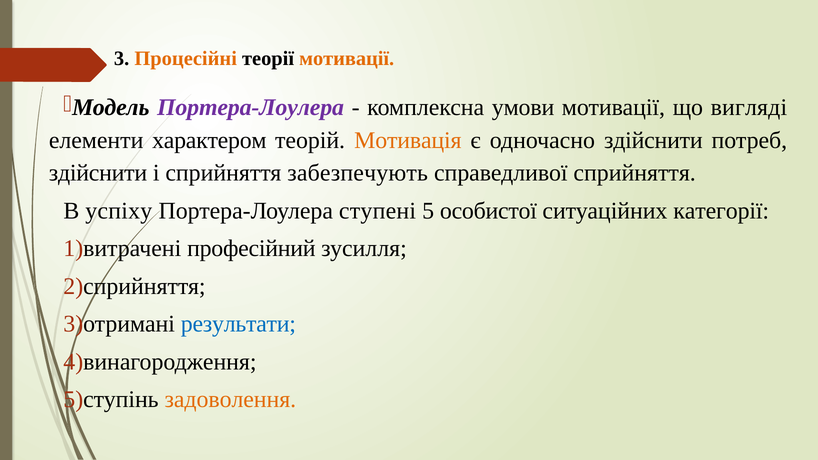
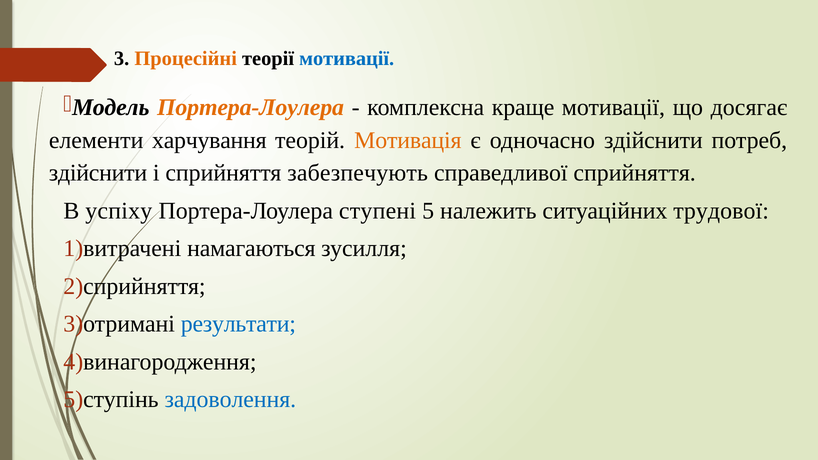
мотивації at (347, 59) colour: orange -> blue
Портера-Лоулера at (250, 108) colour: purple -> orange
умови: умови -> краще
вигляді: вигляді -> досягає
характером: характером -> харчування
особистої: особистої -> належить
категорії: категорії -> трудової
професійний: професійний -> намагаються
задоволення colour: orange -> blue
